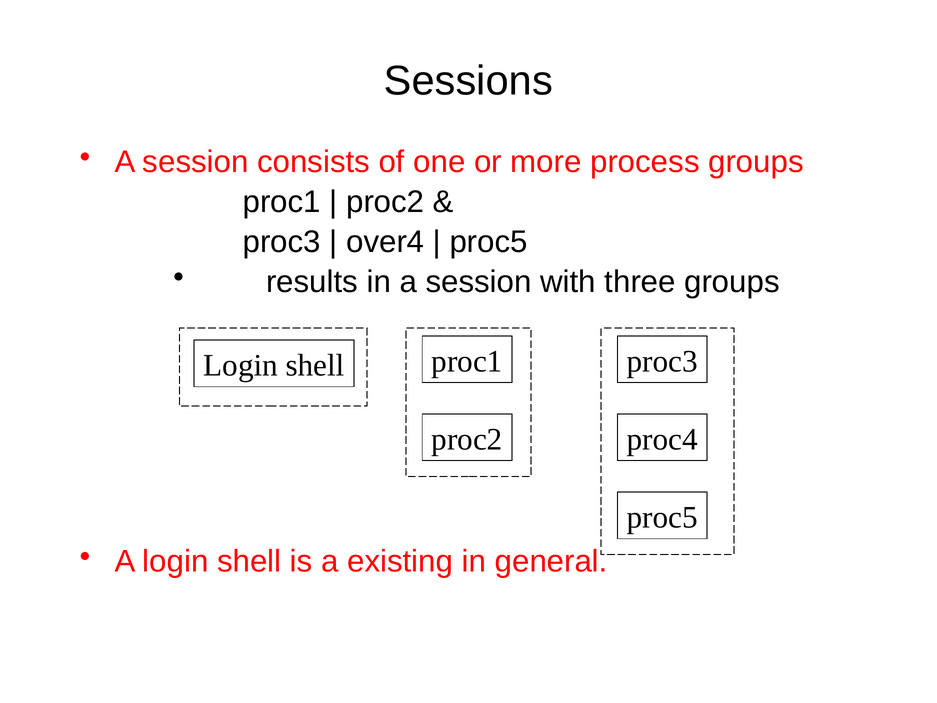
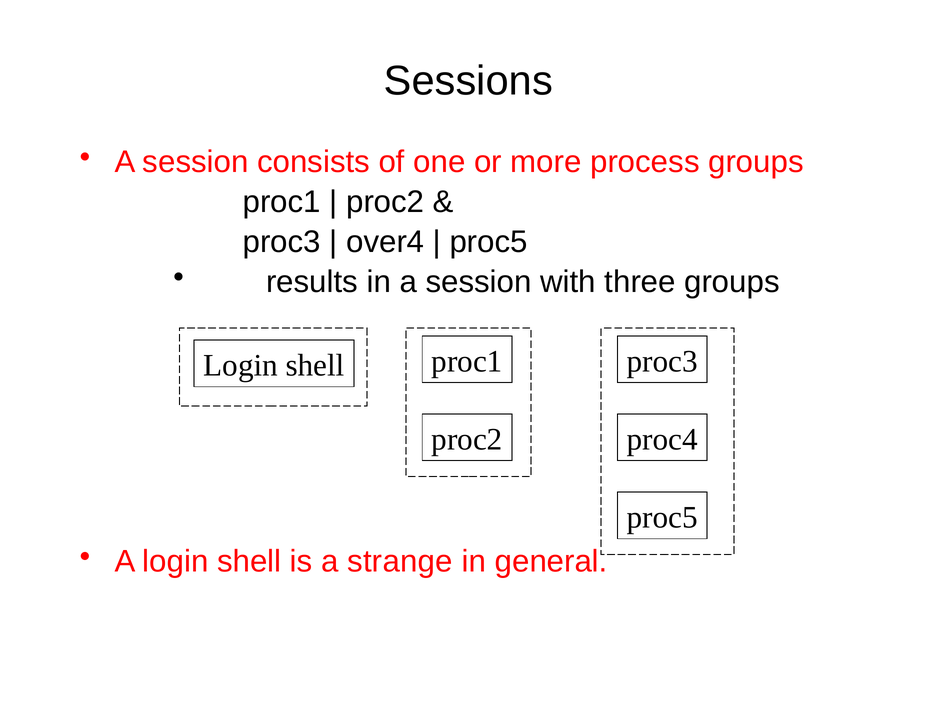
existing: existing -> strange
